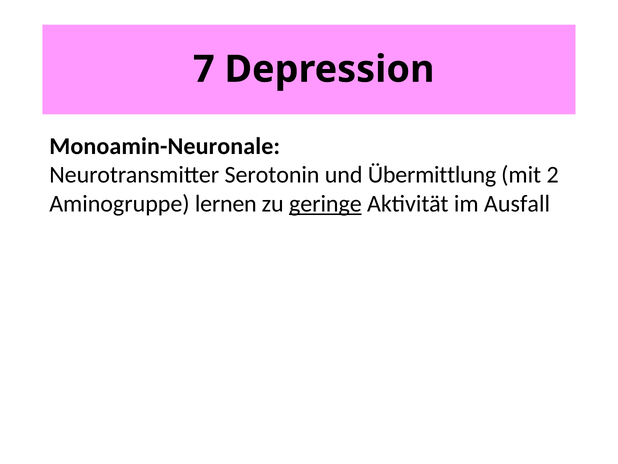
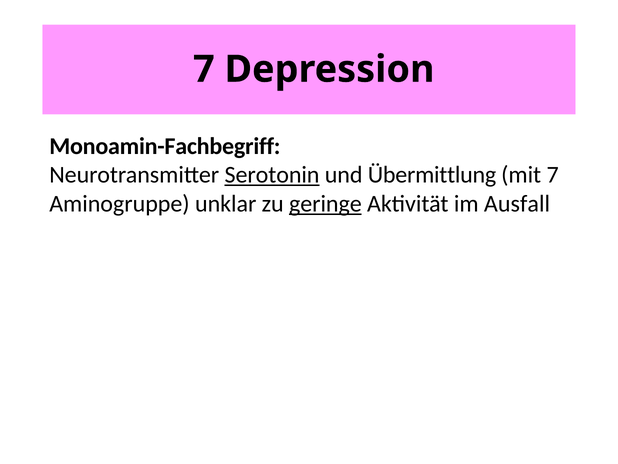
Monoamin-Neuronale: Monoamin-Neuronale -> Monoamin-Fachbegriff
Serotonin underline: none -> present
mit 2: 2 -> 7
lernen: lernen -> unklar
